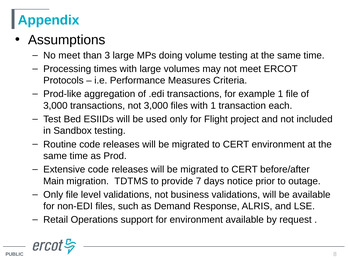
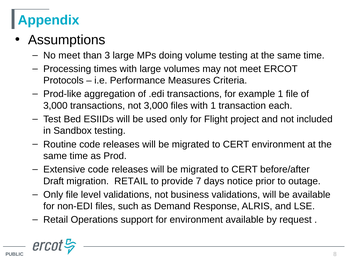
Main: Main -> Draft
migration TDTMS: TDTMS -> RETAIL
